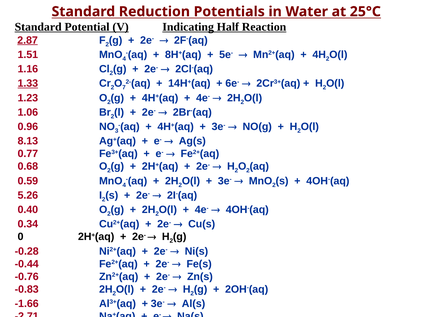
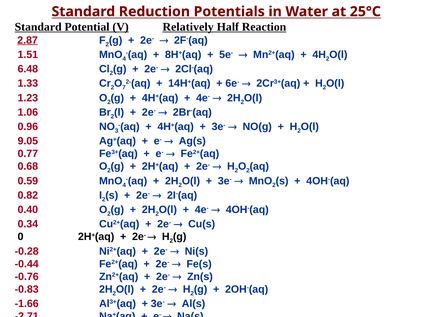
Indicating: Indicating -> Relatively
1.16: 1.16 -> 6.48
1.33 underline: present -> none
8.13: 8.13 -> 9.05
5.26: 5.26 -> 0.82
